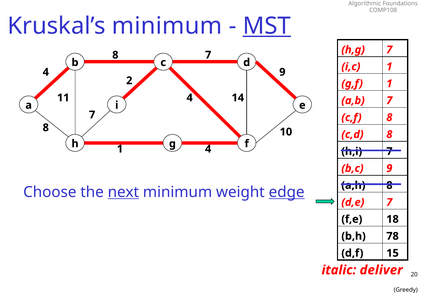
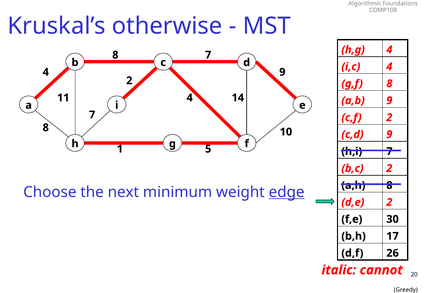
Kruskal’s minimum: minimum -> otherwise
MST underline: present -> none
h,g 7: 7 -> 4
i,c 1: 1 -> 4
g,f 1: 1 -> 8
a,b 7: 7 -> 9
c,f 8: 8 -> 2
c,d 8: 8 -> 9
1 4: 4 -> 5
b,c 9: 9 -> 2
next underline: present -> none
d,e 7: 7 -> 2
18: 18 -> 30
78: 78 -> 17
15: 15 -> 26
deliver: deliver -> cannot
